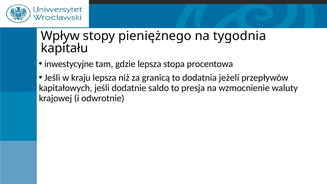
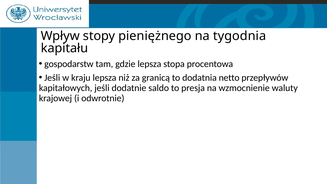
inwestycyjne: inwestycyjne -> gospodarstw
jeżeli: jeżeli -> netto
